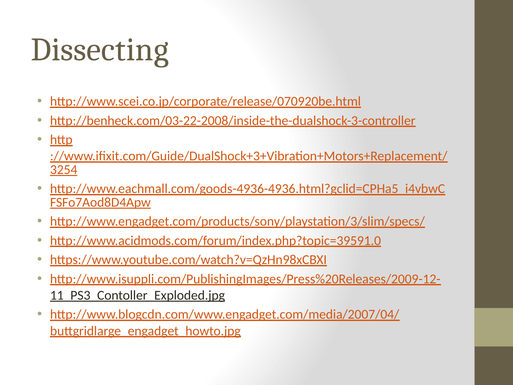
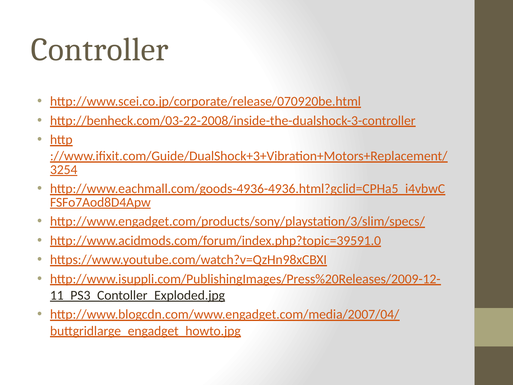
Dissecting: Dissecting -> Controller
